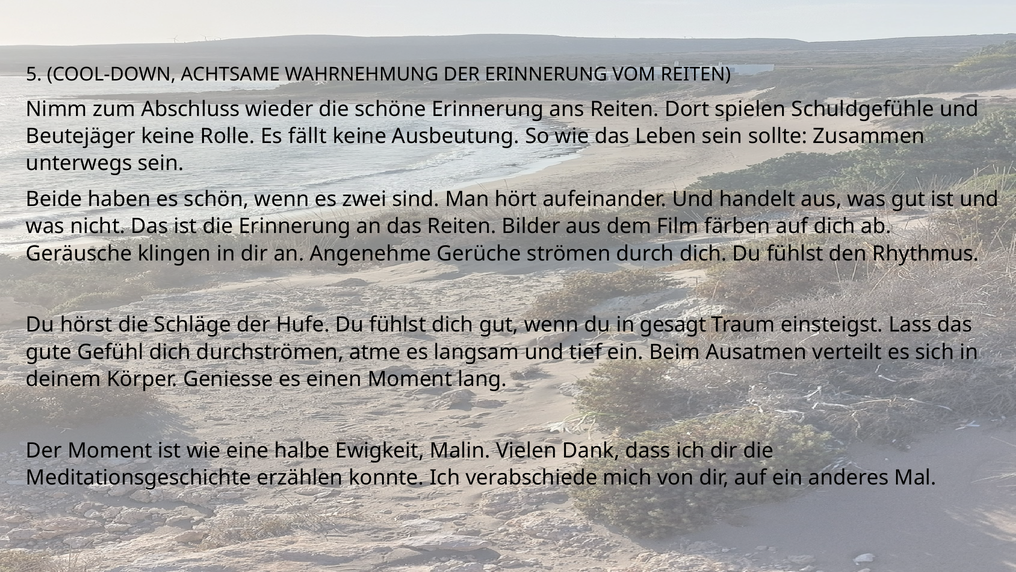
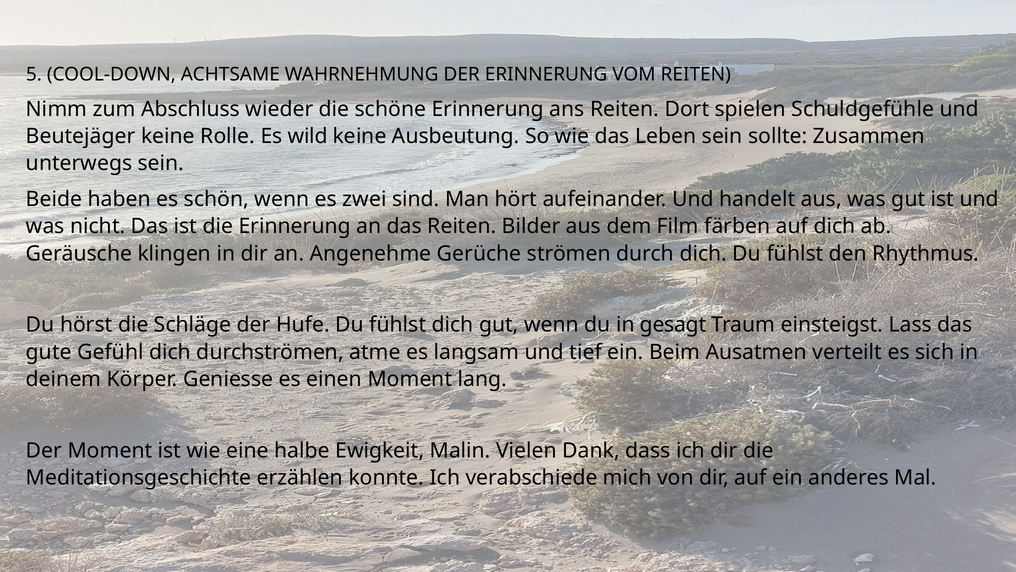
fällt: fällt -> wild
